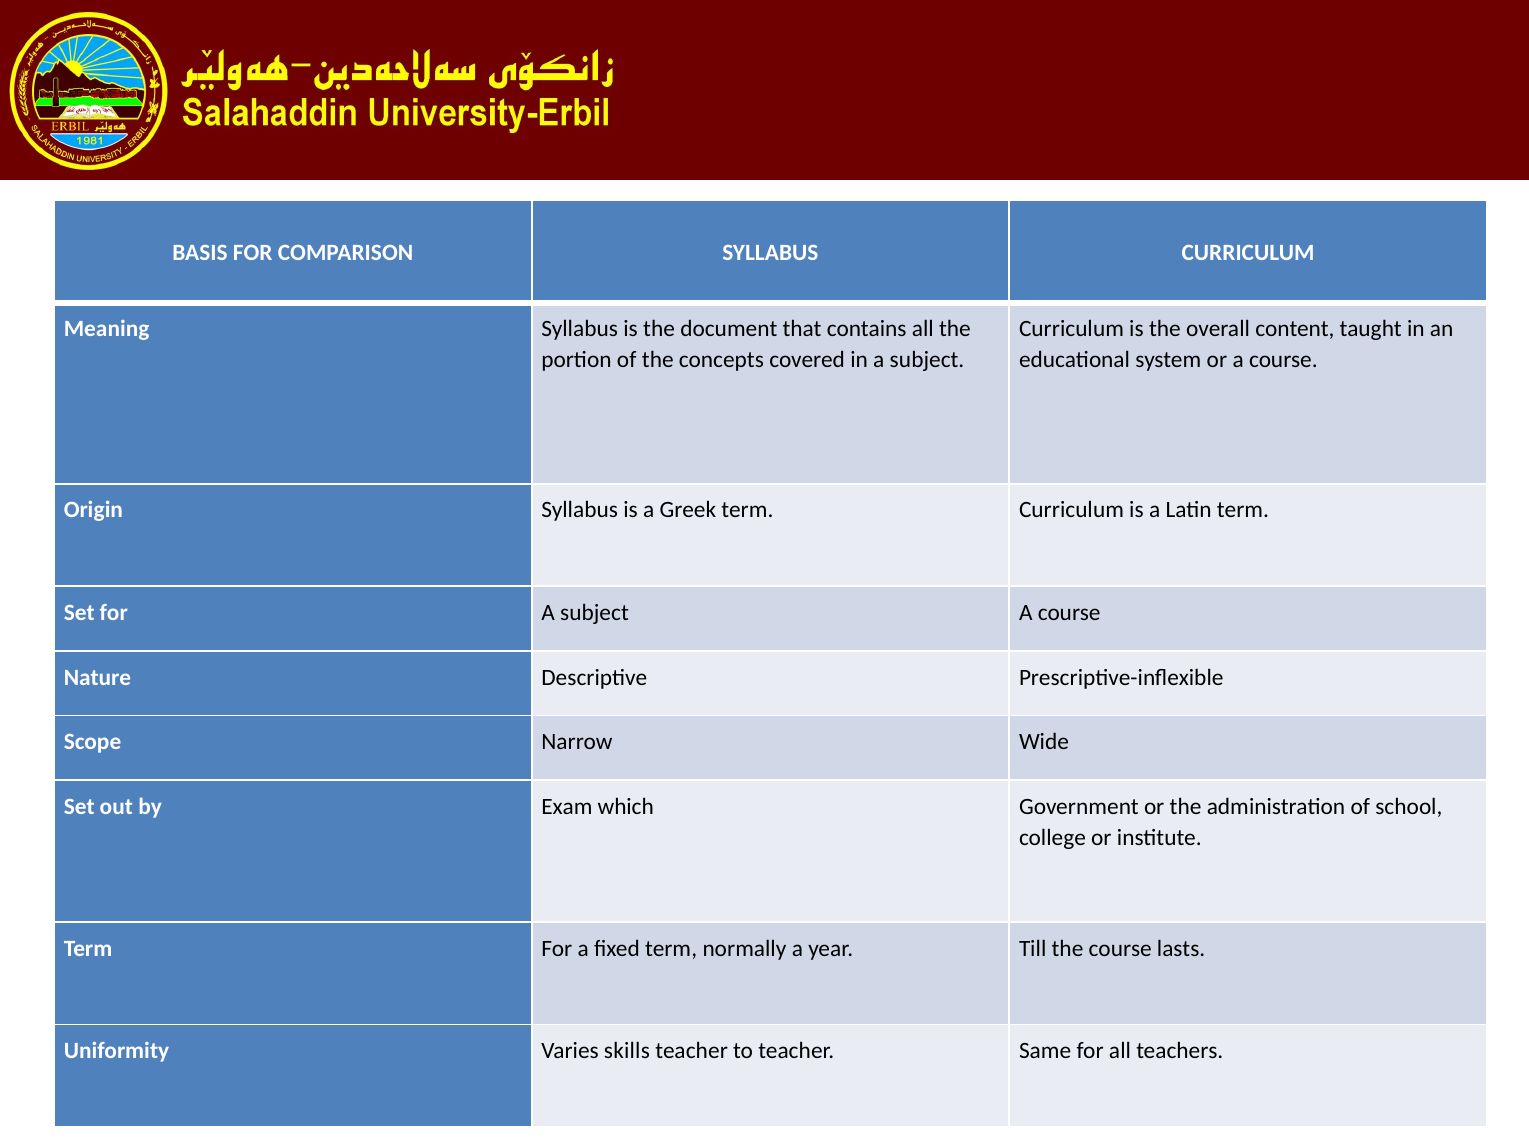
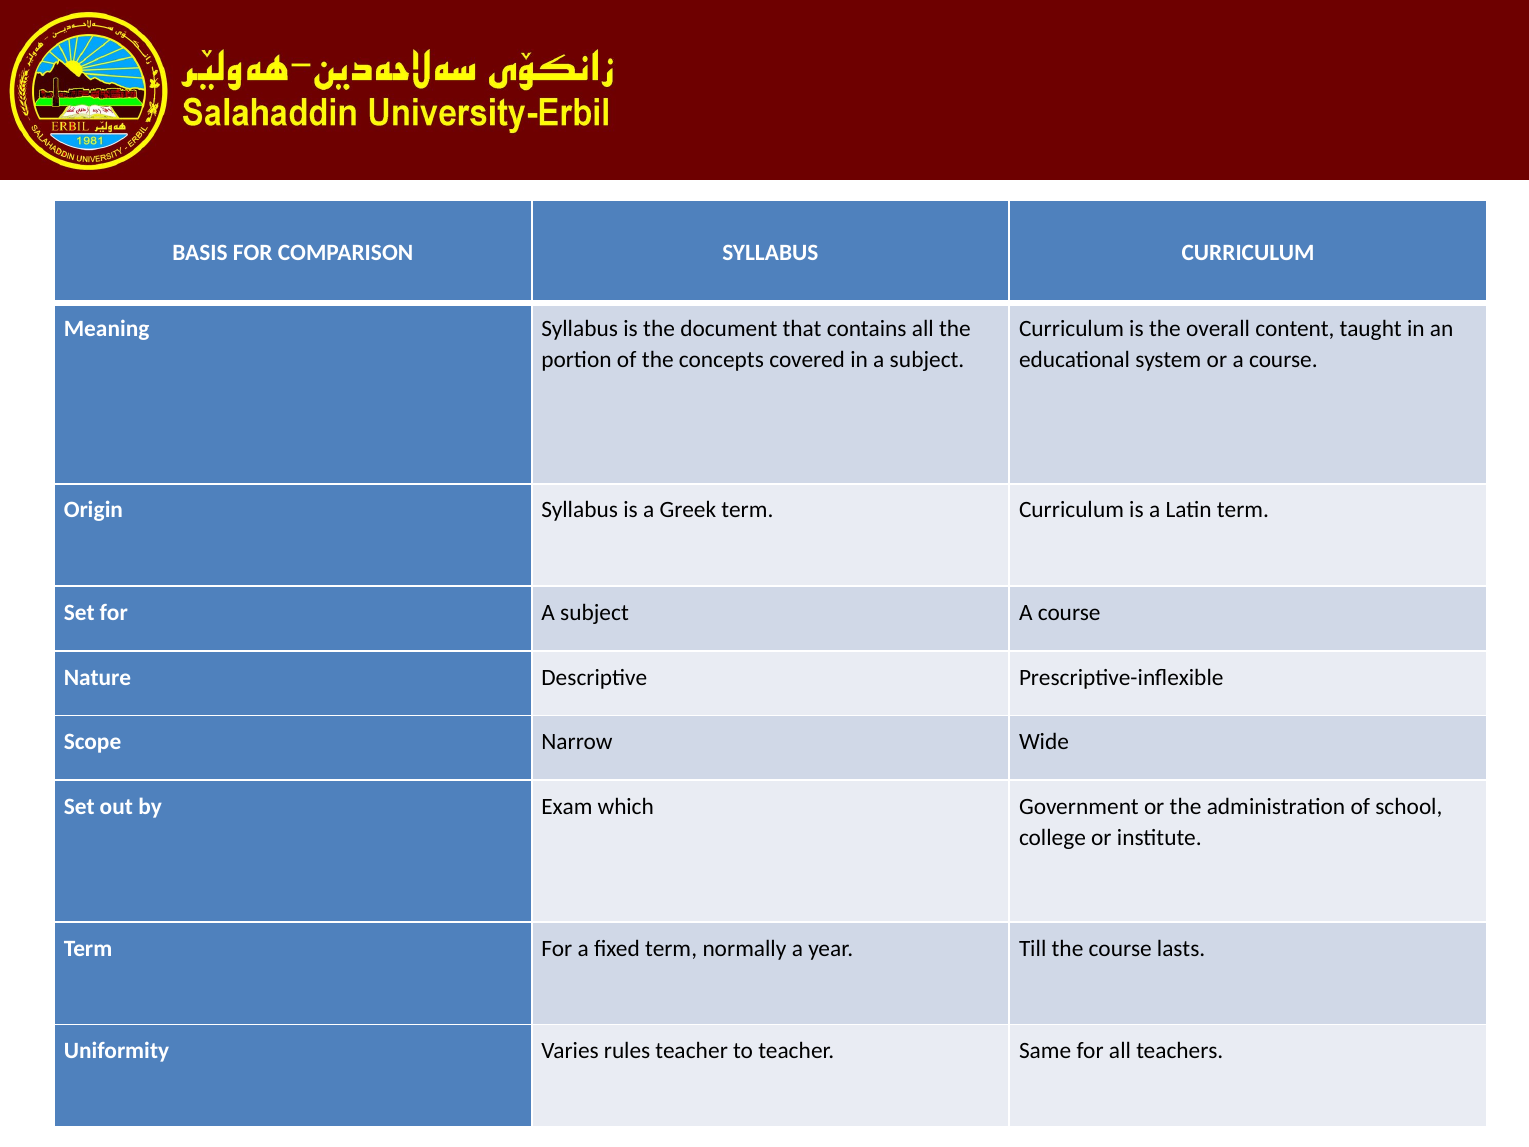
skills: skills -> rules
